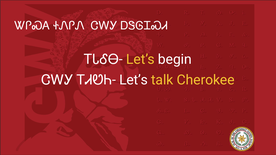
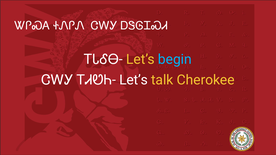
begin colour: white -> light blue
